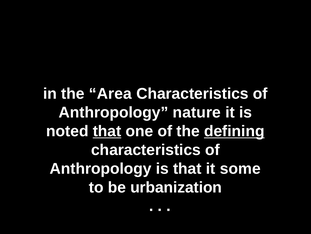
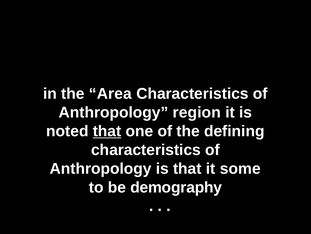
nature: nature -> region
defining underline: present -> none
urbanization: urbanization -> demography
